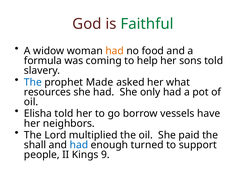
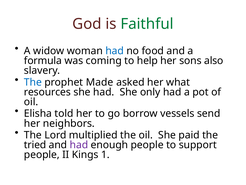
had at (115, 51) colour: orange -> blue
sons told: told -> also
have: have -> send
shall: shall -> tried
had at (79, 145) colour: blue -> purple
enough turned: turned -> people
9: 9 -> 1
